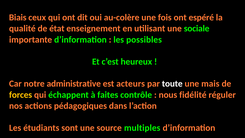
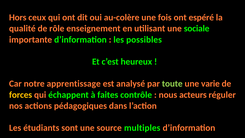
Biais: Biais -> Hors
état: état -> rôle
administrative: administrative -> apprentissage
acteurs: acteurs -> analysé
toute colour: white -> light green
mais: mais -> varie
fidélité: fidélité -> acteurs
